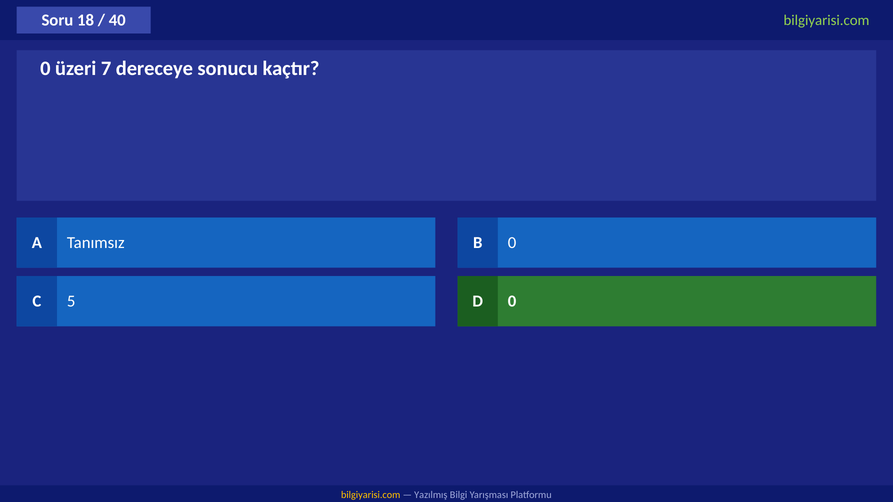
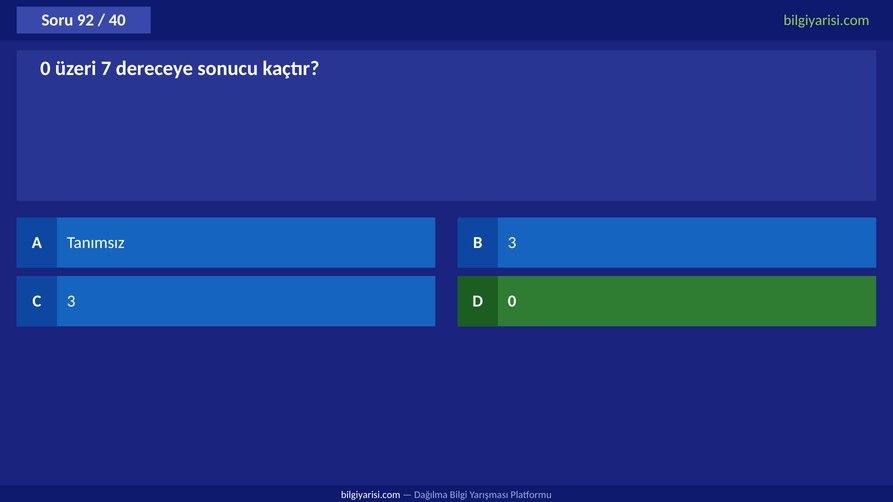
18: 18 -> 92
B 0: 0 -> 3
C 5: 5 -> 3
bilgiyarisi.com at (371, 495) colour: yellow -> white
Yazılmış: Yazılmış -> Dağılma
